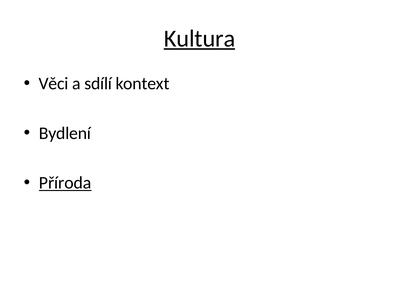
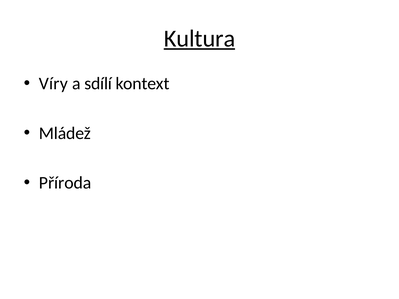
Věci: Věci -> Víry
Bydlení: Bydlení -> Mládež
Příroda underline: present -> none
